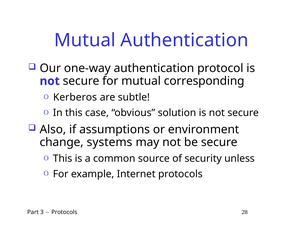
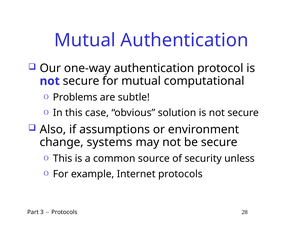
corresponding: corresponding -> computational
Kerberos: Kerberos -> Problems
